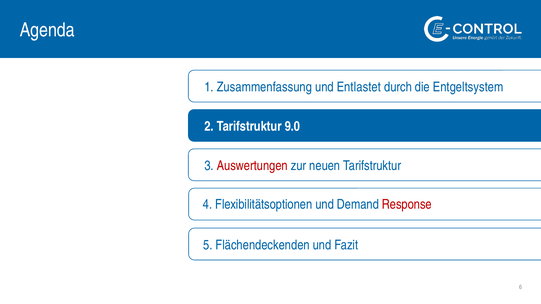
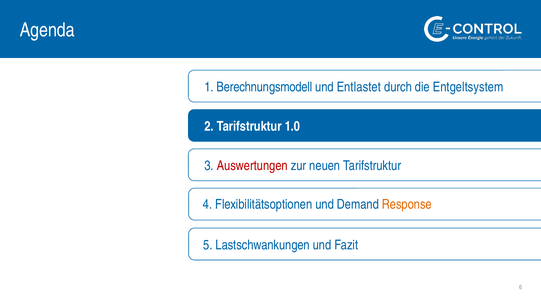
Zusammenfassung: Zusammenfassung -> Berechnungsmodell
9.0: 9.0 -> 1.0
Response colour: red -> orange
Flächendeckenden: Flächendeckenden -> Lastschwankungen
